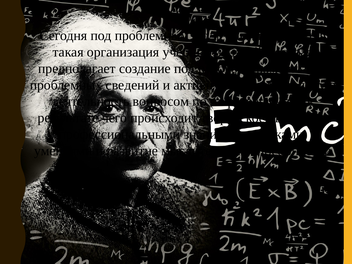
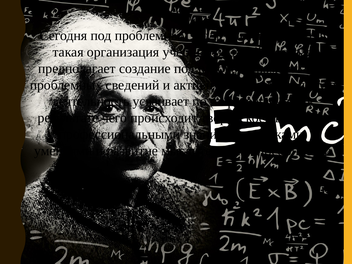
вопросом: вопросом -> усваивает
